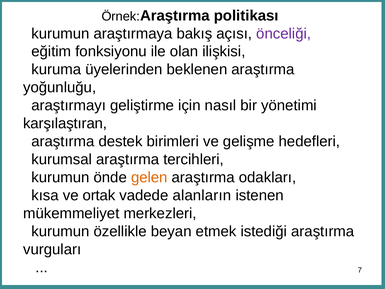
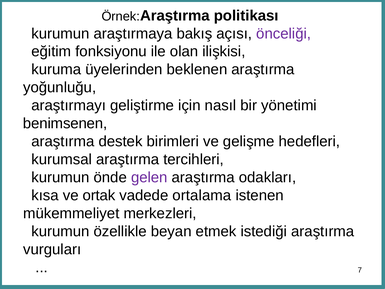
karşılaştıran: karşılaştıran -> benimsenen
gelen colour: orange -> purple
alanların: alanların -> ortalama
